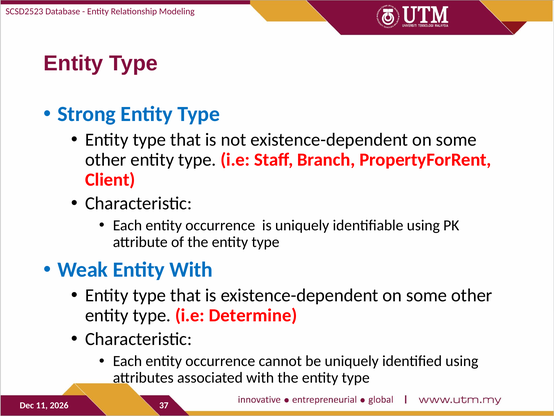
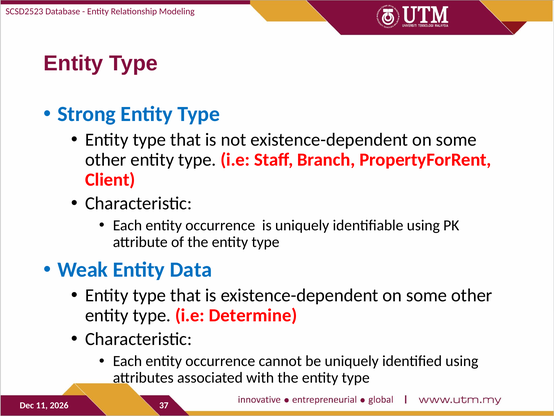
Entity With: With -> Data
